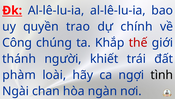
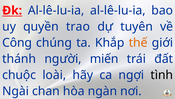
chính: chính -> tuyên
thế colour: red -> orange
khiết: khiết -> miến
phàm: phàm -> chuộc
